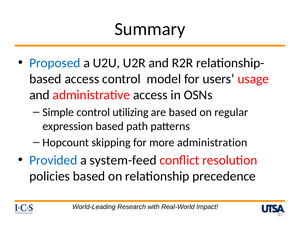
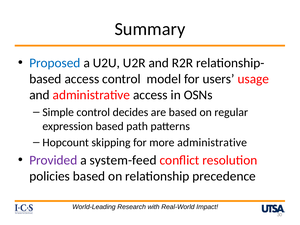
utilizing: utilizing -> decides
more administration: administration -> administrative
Provided colour: blue -> purple
